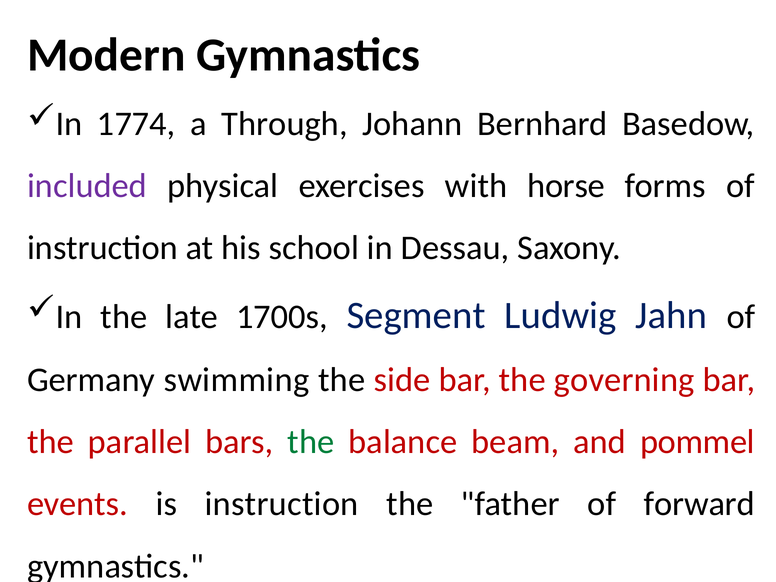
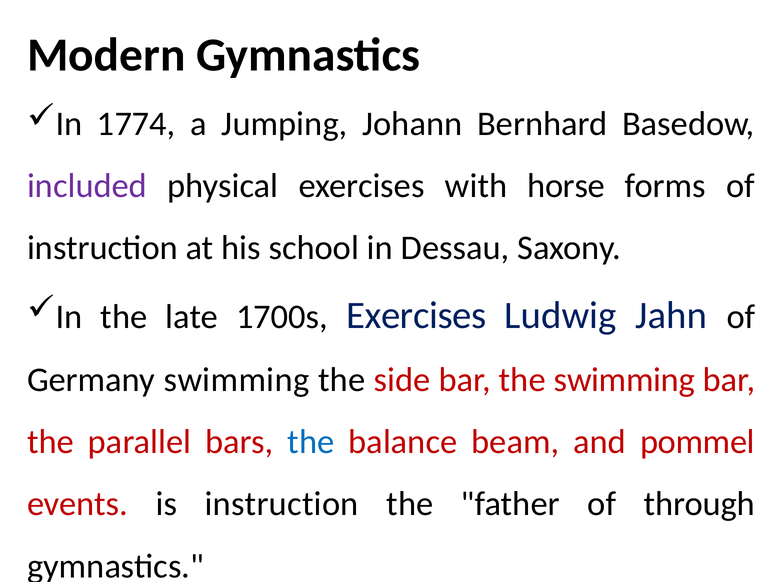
Through: Through -> Jumping
1700s Segment: Segment -> Exercises
the governing: governing -> swimming
the at (311, 442) colour: green -> blue
forward: forward -> through
